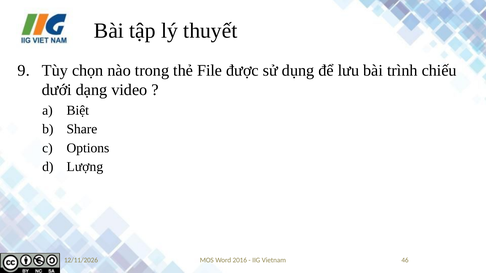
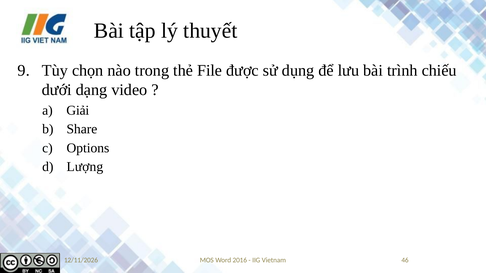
Biệt: Biệt -> Giải
